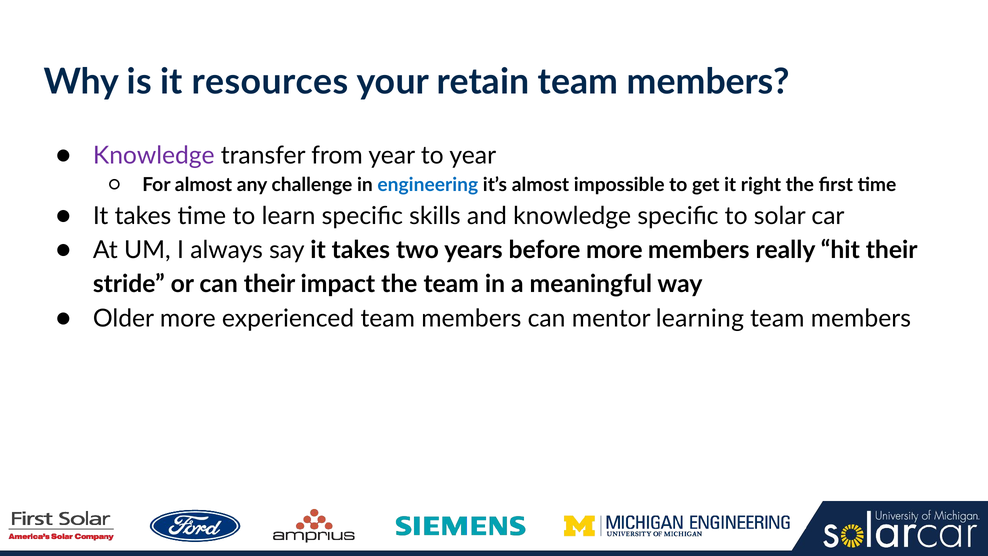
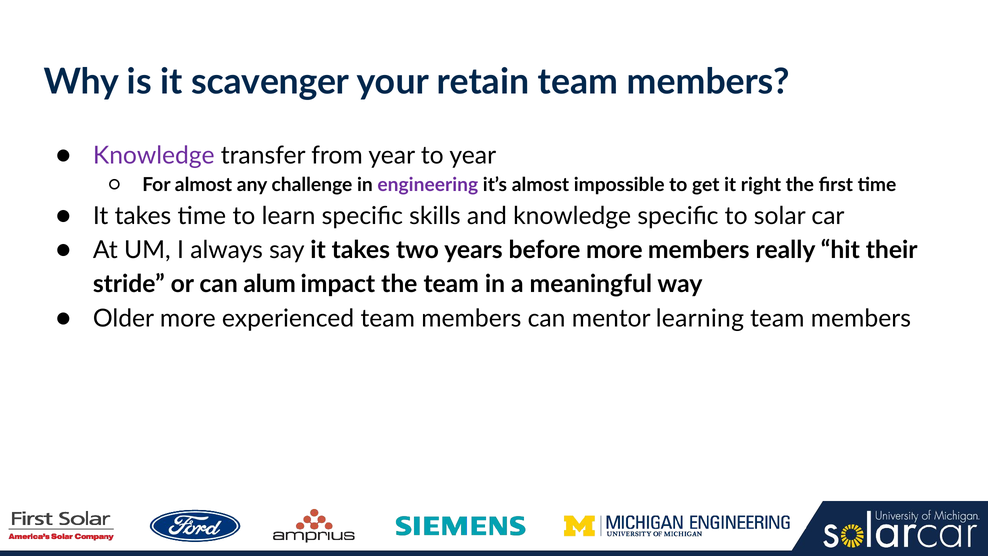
resources: resources -> scavenger
engineering colour: blue -> purple
can their: their -> alum
